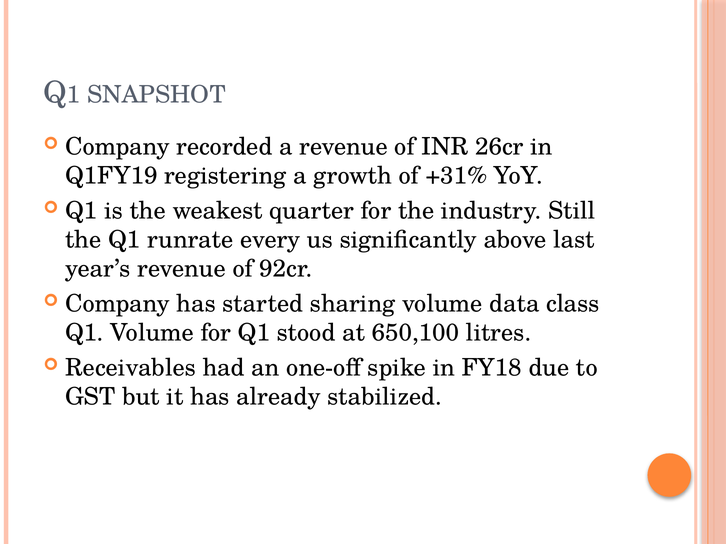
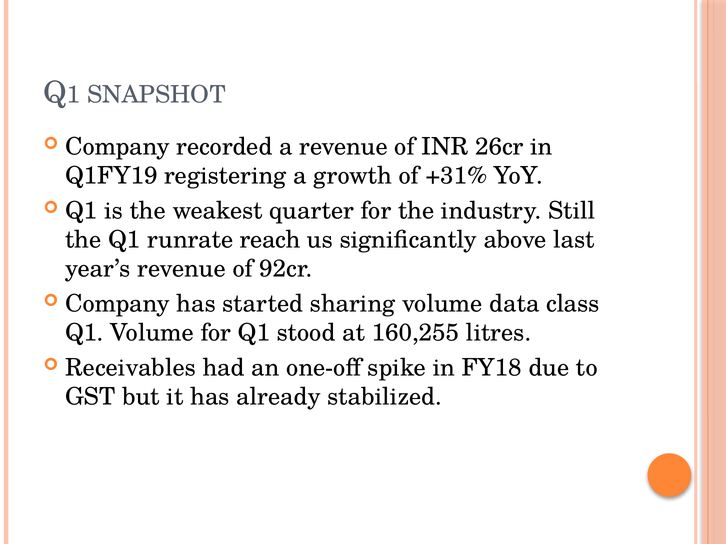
every: every -> reach
650,100: 650,100 -> 160,255
